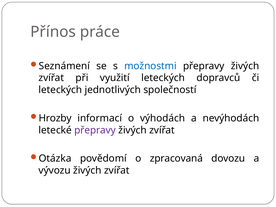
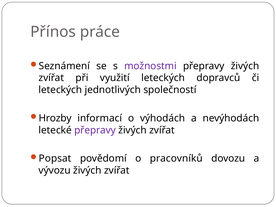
možnostmi colour: blue -> purple
Otázka: Otázka -> Popsat
zpracovaná: zpracovaná -> pracovníků
